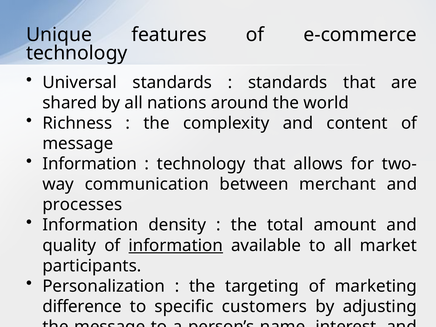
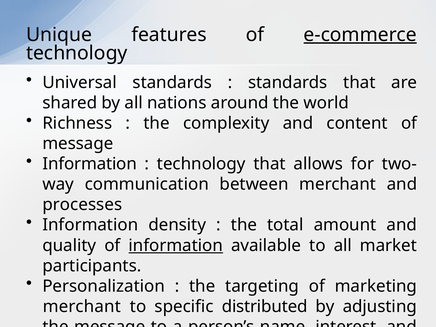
e-commerce underline: none -> present
difference at (82, 306): difference -> merchant
customers: customers -> distributed
